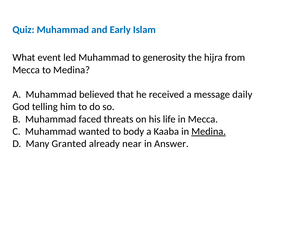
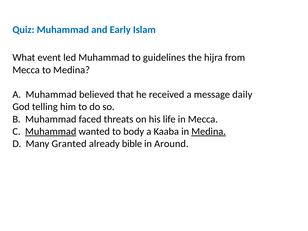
generosity: generosity -> guidelines
Muhammad at (51, 132) underline: none -> present
near: near -> bible
Answer: Answer -> Around
